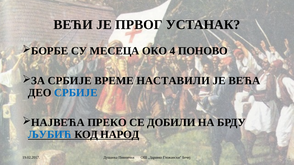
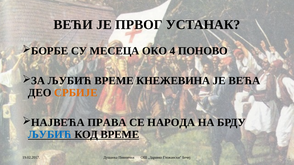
СРБИЈЕ at (70, 81): СРБИЈЕ -> ЉУБИЋ
НАСТАВИЛИ: НАСТАВИЛИ -> КНЕЖЕВИНА
СРБИЈЕ at (76, 93) colour: blue -> orange
ПРЕКО: ПРЕКО -> ПРАВА
ДОБИЛИ: ДОБИЛИ -> НАРОДА
КОД НАРОД: НАРОД -> ВРЕМЕ
